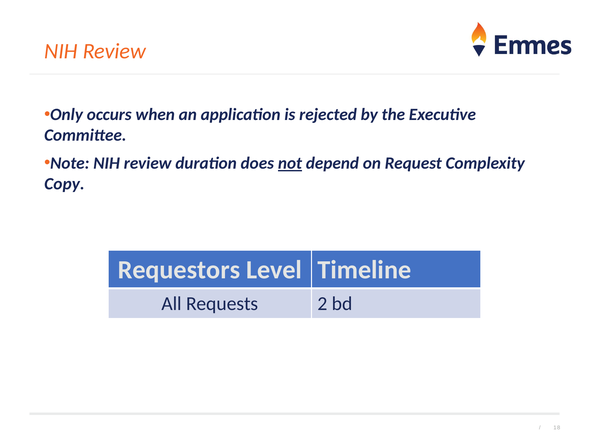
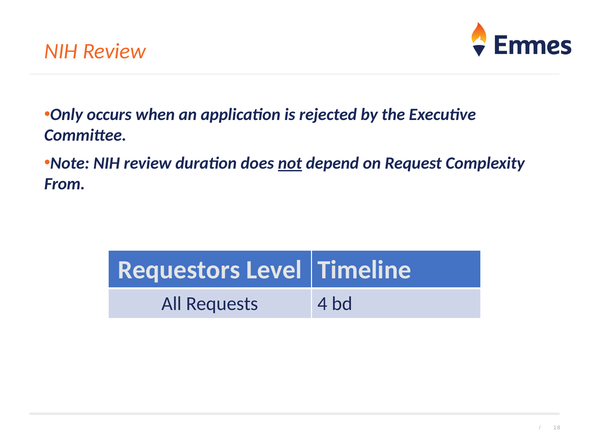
Copy: Copy -> From
2: 2 -> 4
